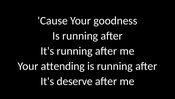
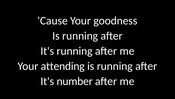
deserve: deserve -> number
